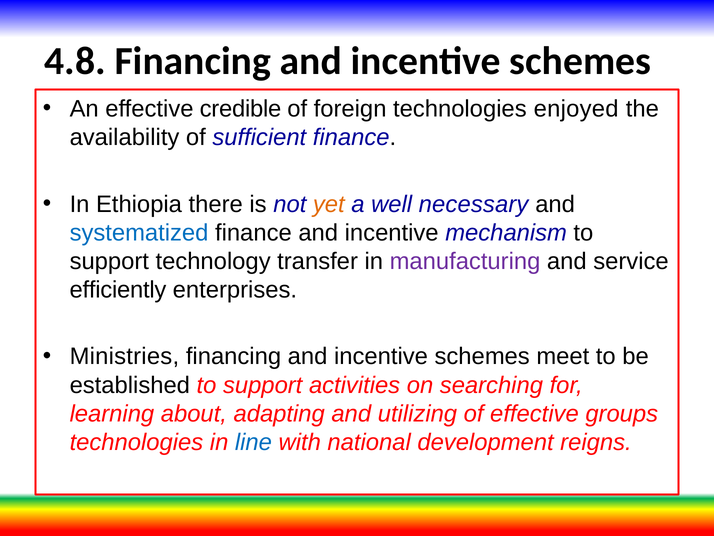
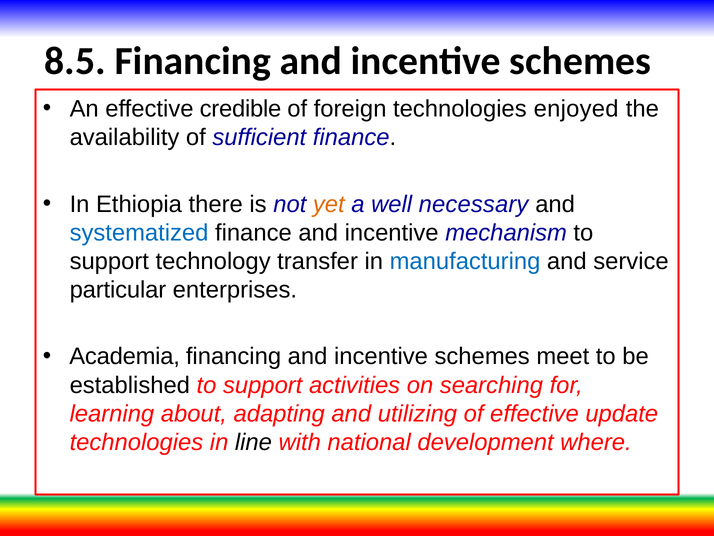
4.8: 4.8 -> 8.5
manufacturing colour: purple -> blue
efficiently: efficiently -> particular
Ministries: Ministries -> Academia
groups: groups -> update
line colour: blue -> black
reigns: reigns -> where
